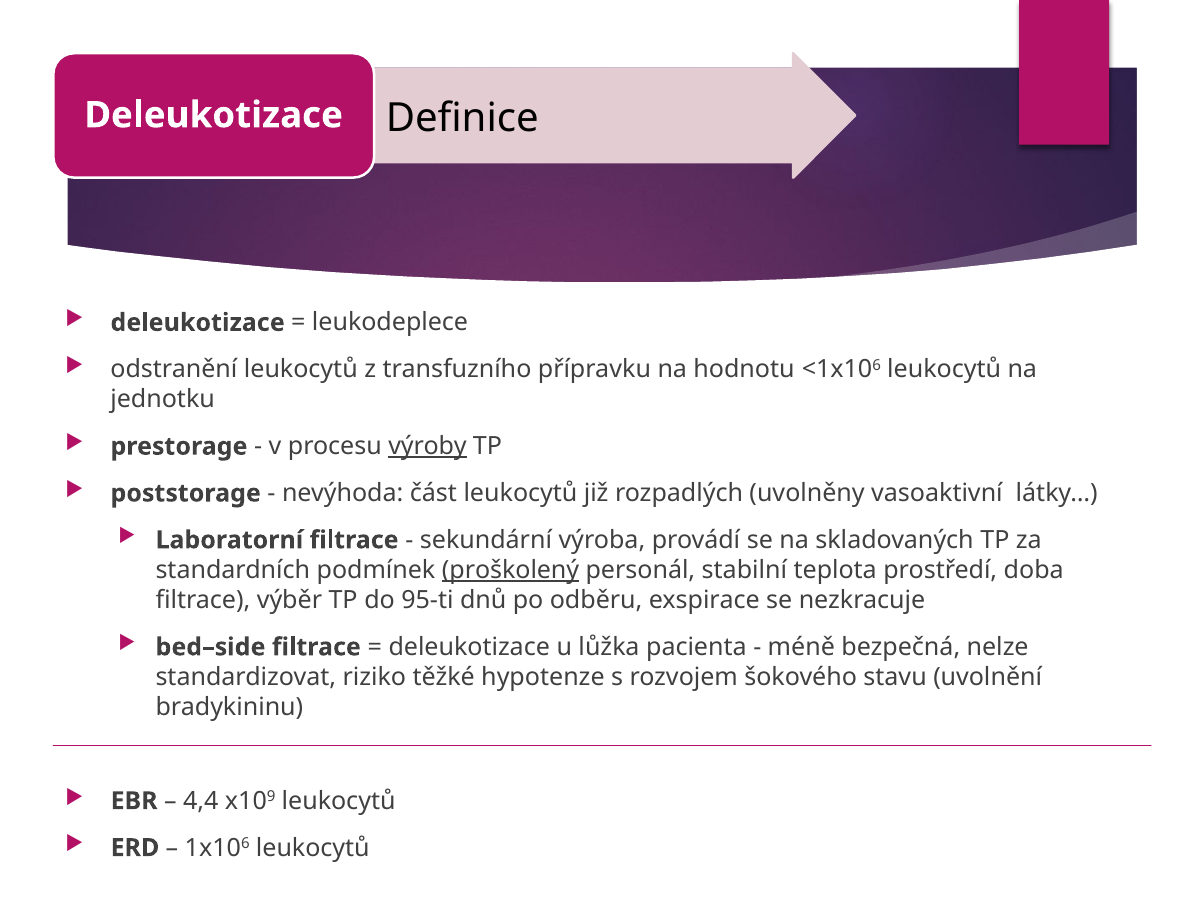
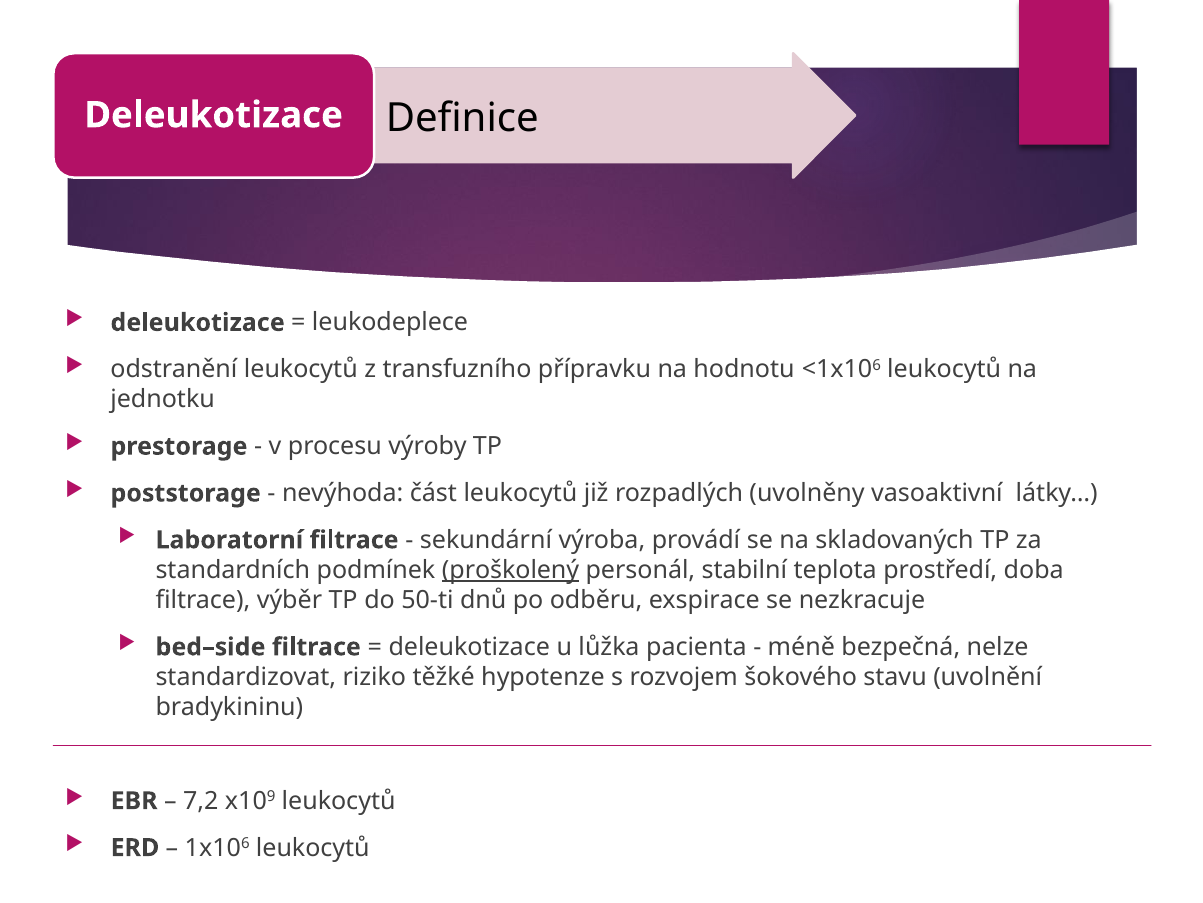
výroby underline: present -> none
95-ti: 95-ti -> 50-ti
4,4: 4,4 -> 7,2
